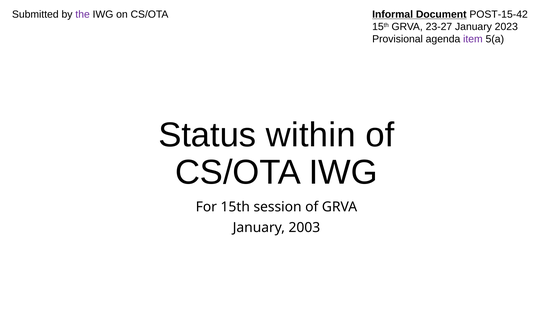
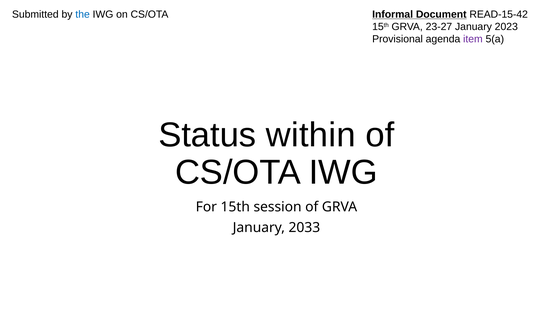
the colour: purple -> blue
POST-15-42: POST-15-42 -> READ-15-42
2003: 2003 -> 2033
